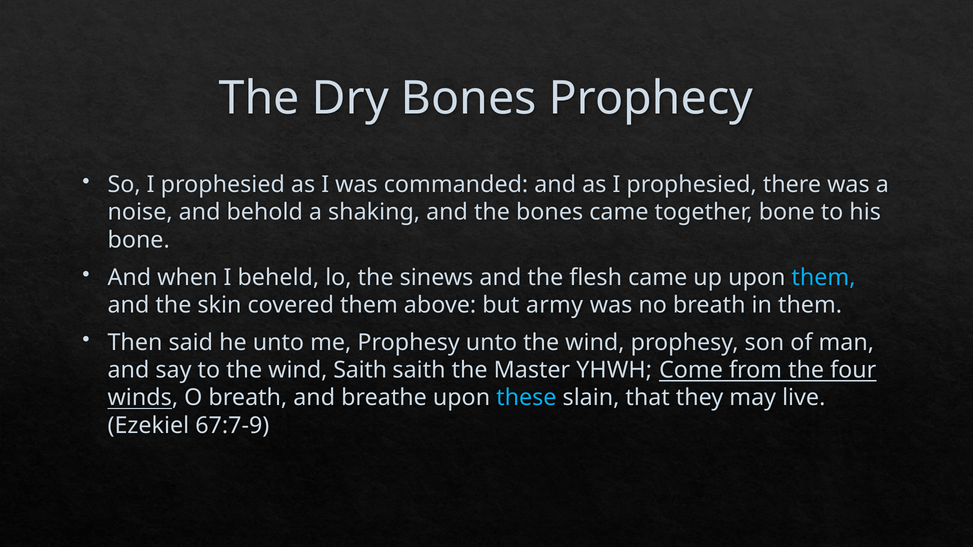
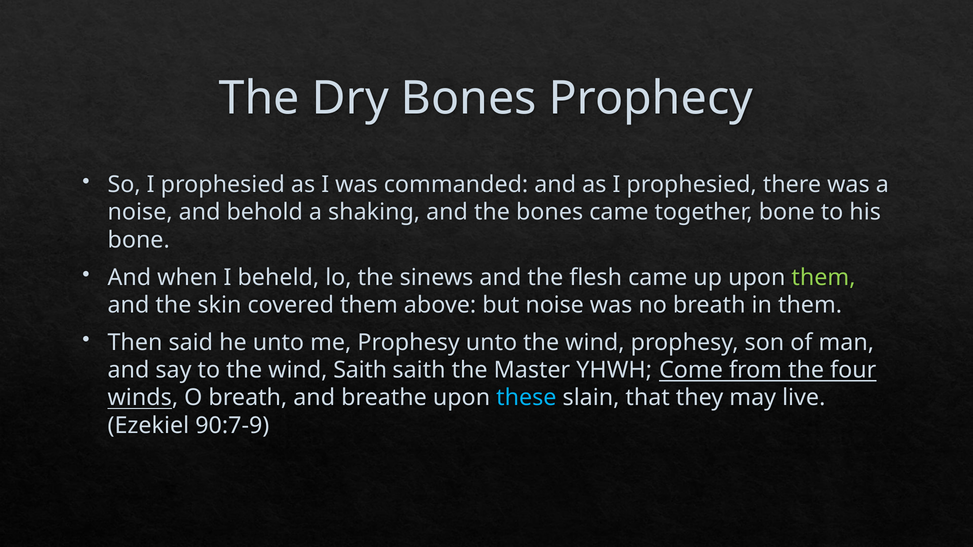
them at (823, 278) colour: light blue -> light green
but army: army -> noise
67:7-9: 67:7-9 -> 90:7-9
